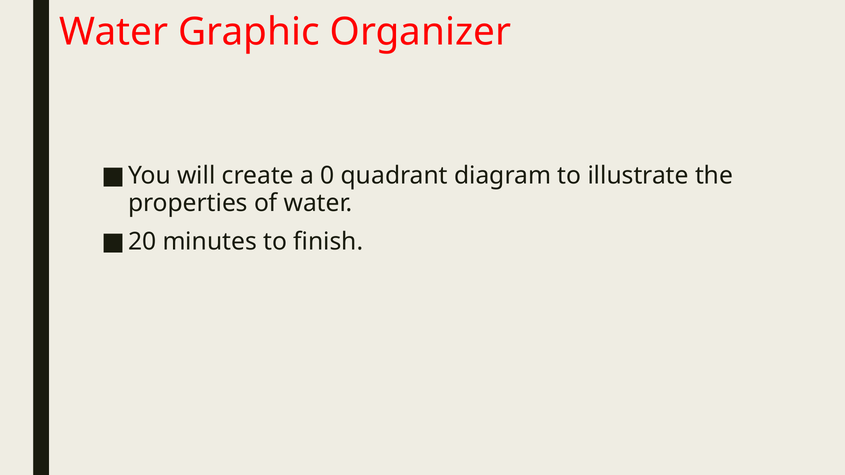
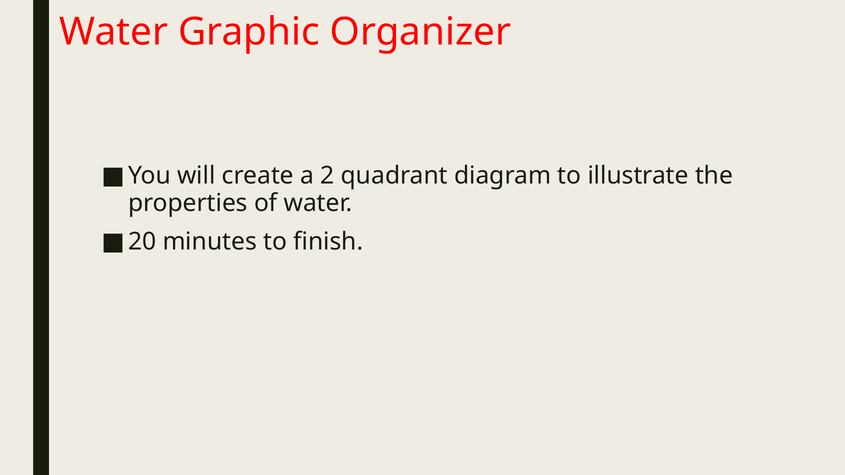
0: 0 -> 2
